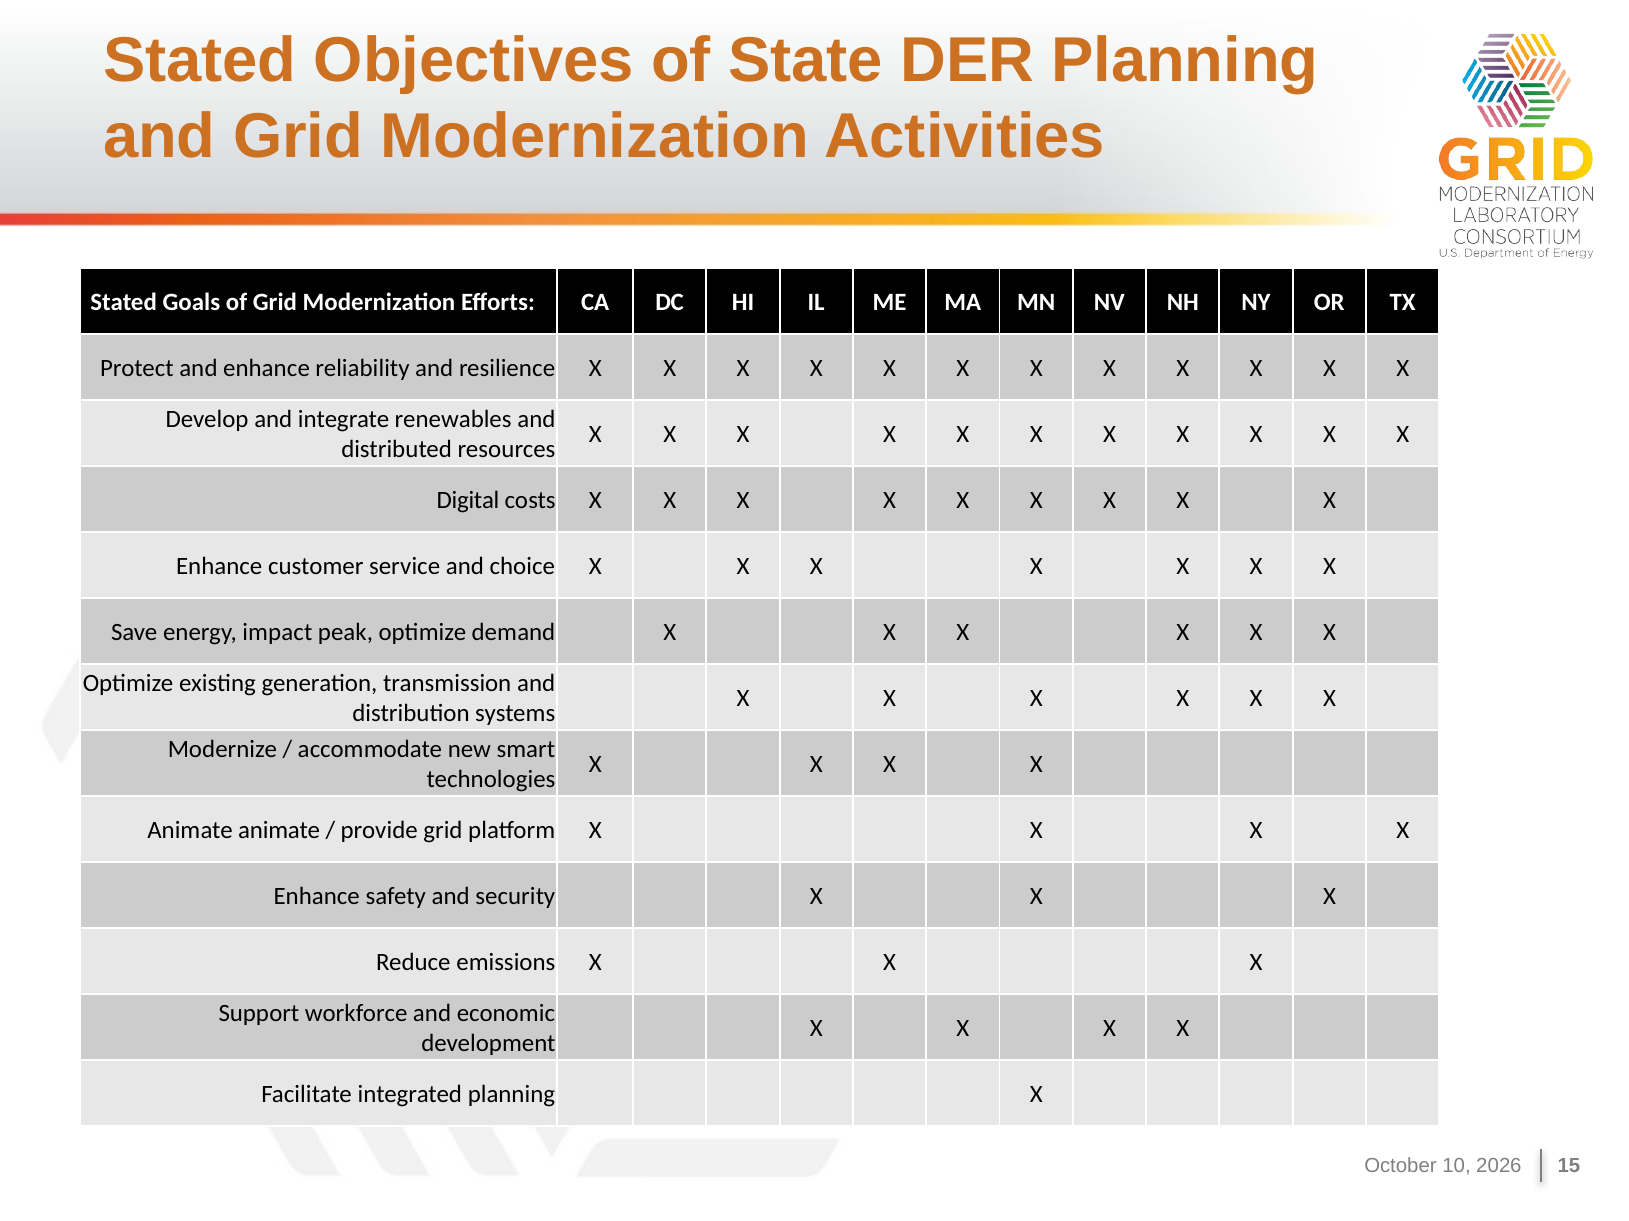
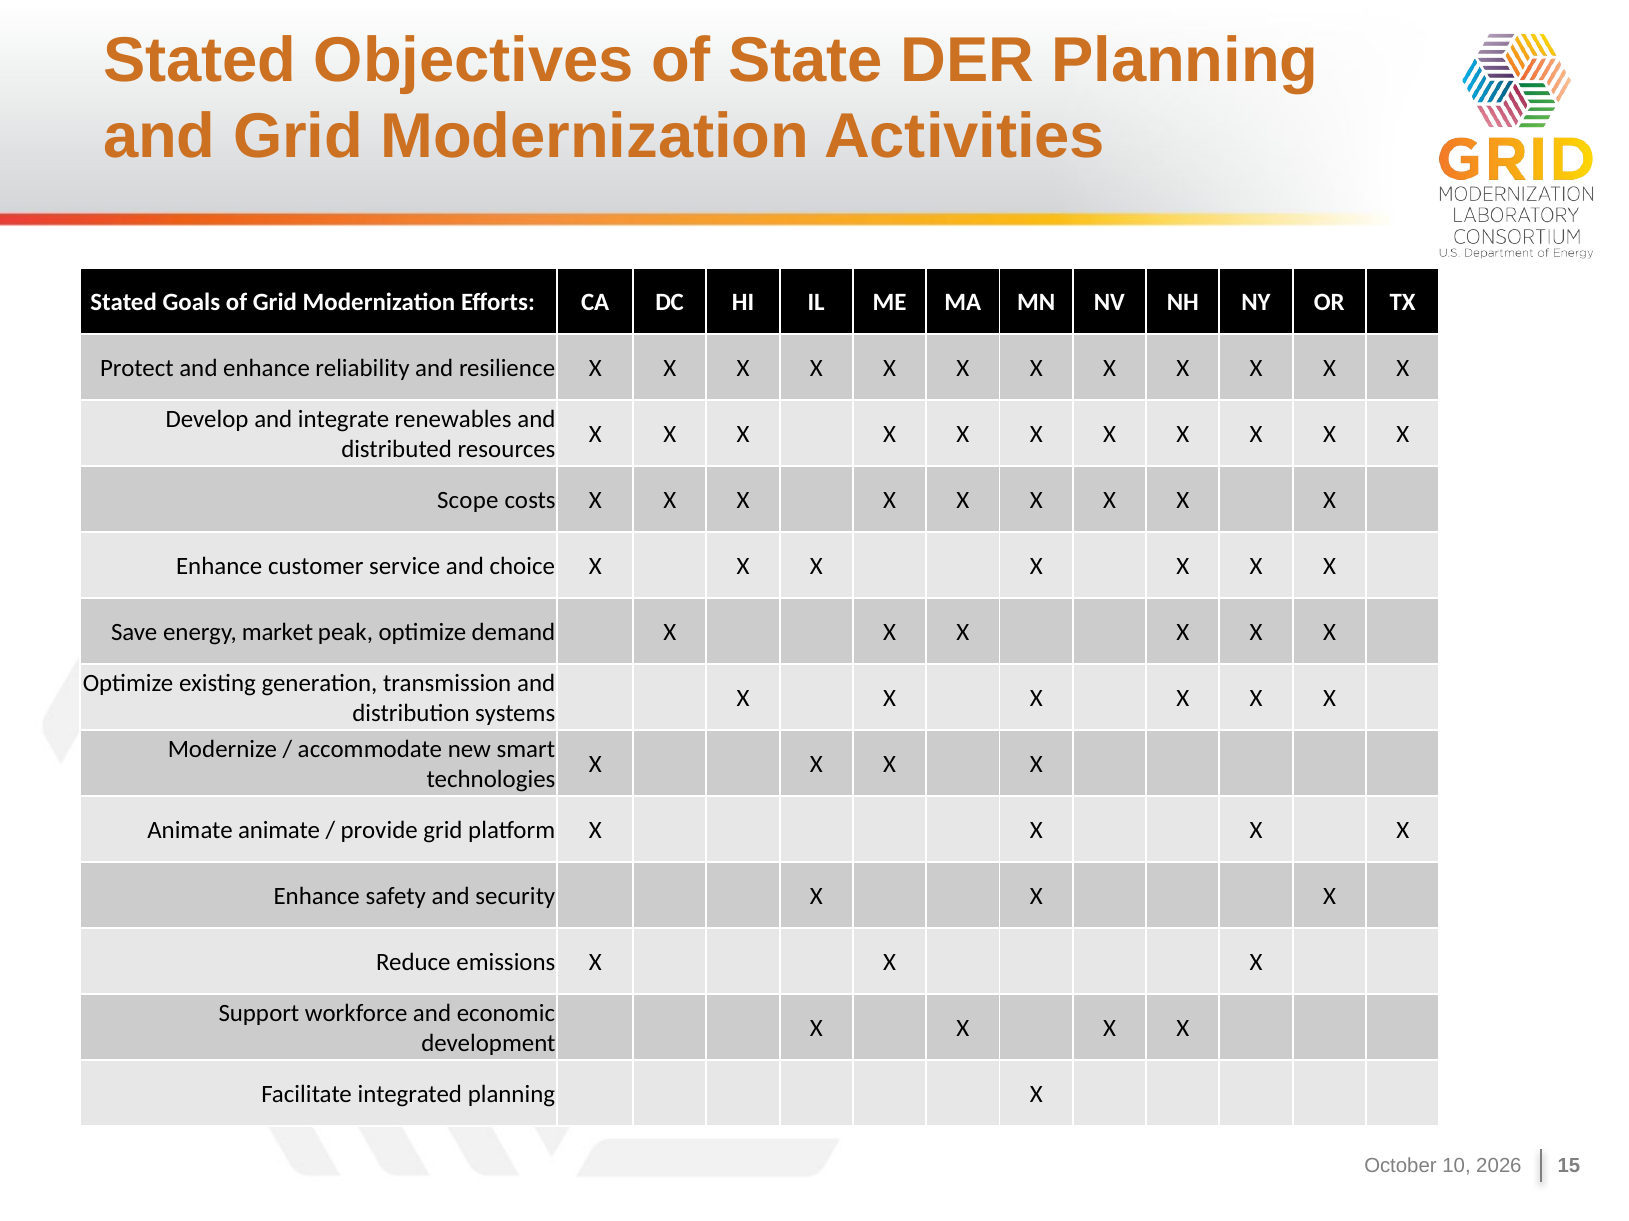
Digital: Digital -> Scope
impact: impact -> market
